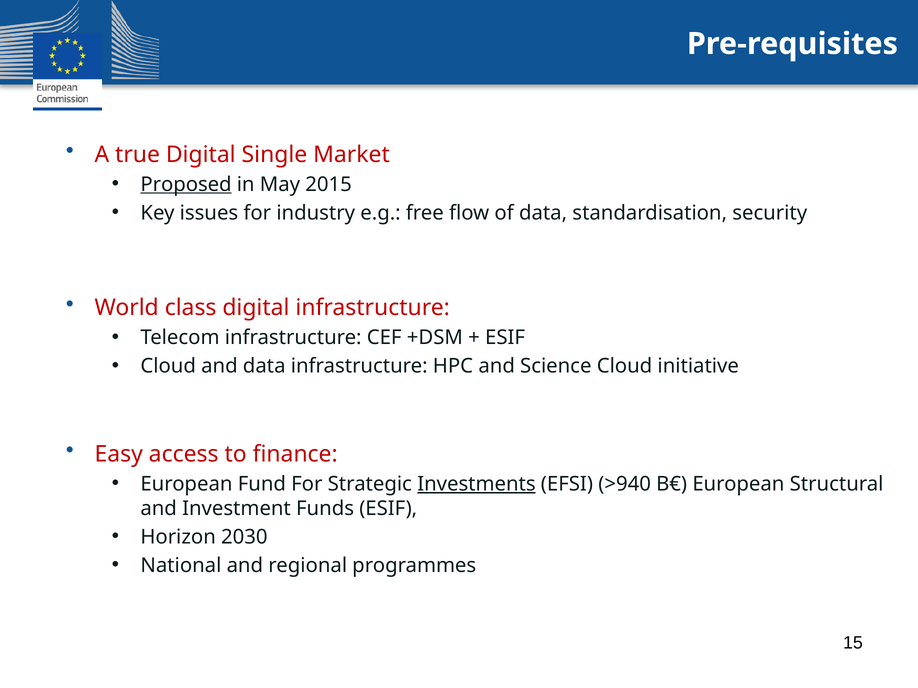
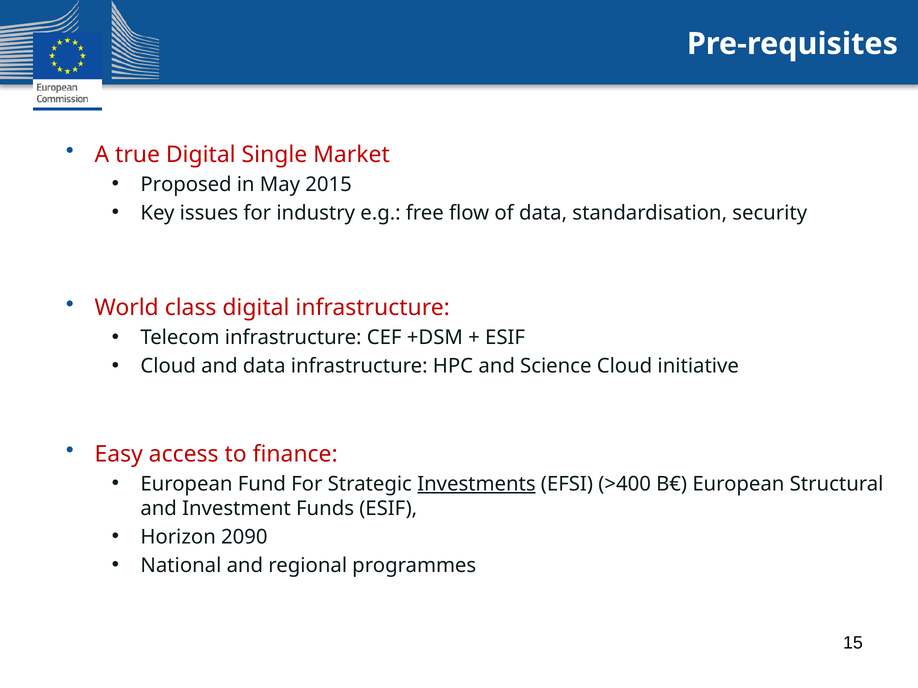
Proposed underline: present -> none
>940: >940 -> >400
2030: 2030 -> 2090
